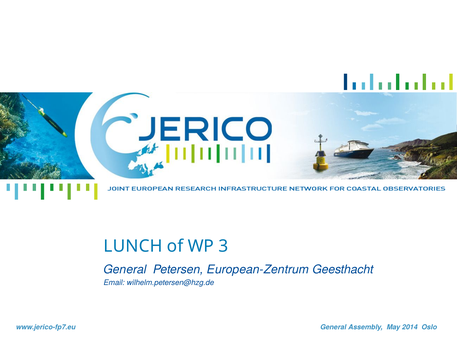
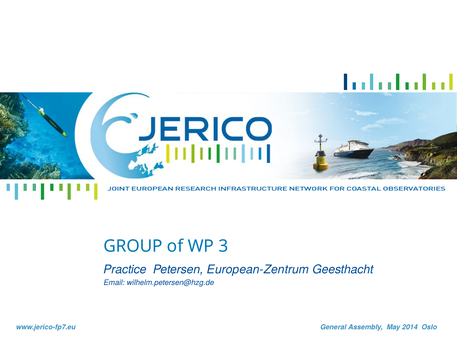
LUNCH: LUNCH -> GROUP
General at (125, 269): General -> Practice
